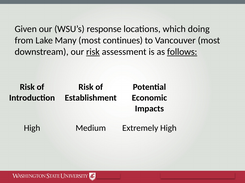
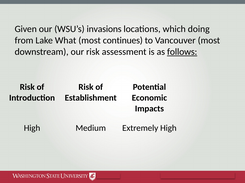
response: response -> invasions
Many: Many -> What
risk at (93, 52) underline: present -> none
